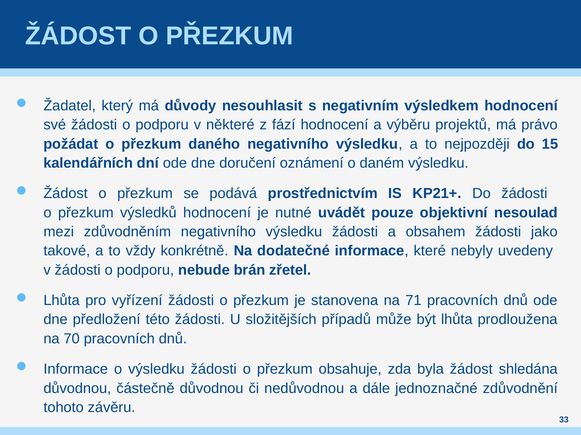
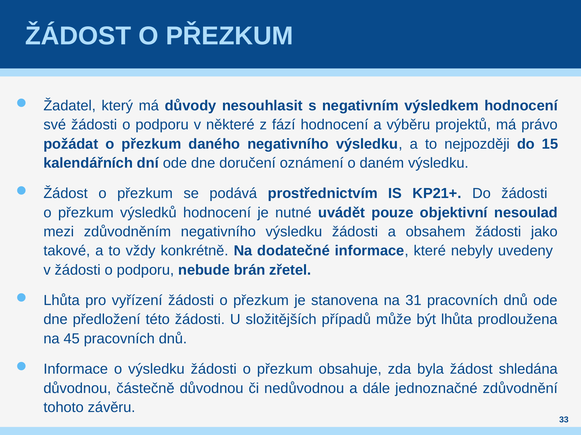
71: 71 -> 31
70: 70 -> 45
